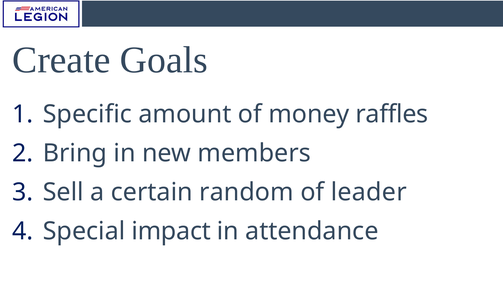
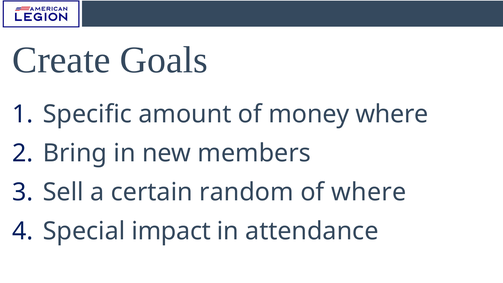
money raffles: raffles -> where
of leader: leader -> where
